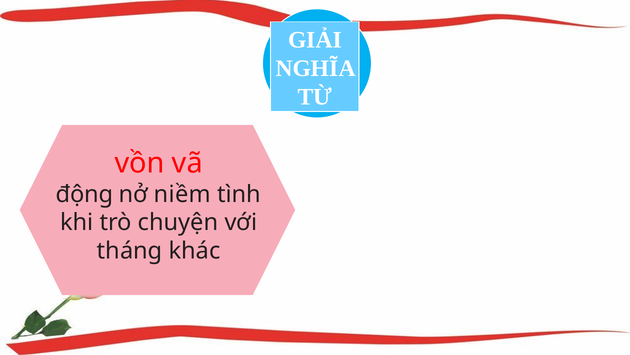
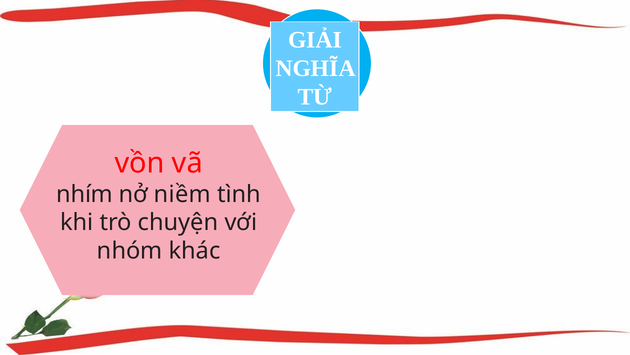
động: động -> nhím
tháng: tháng -> nhóm
